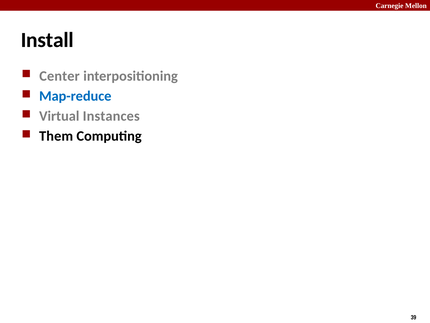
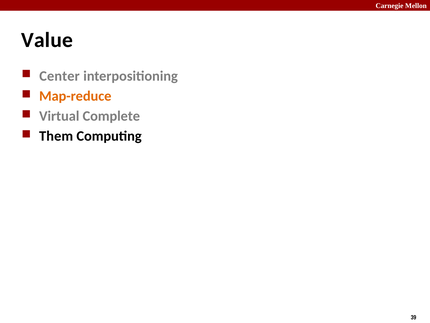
Install: Install -> Value
Map-reduce colour: blue -> orange
Instances: Instances -> Complete
